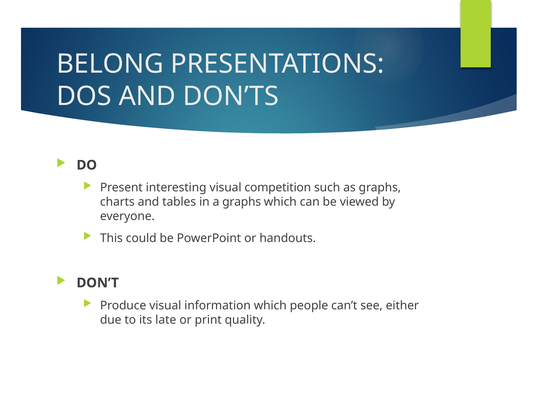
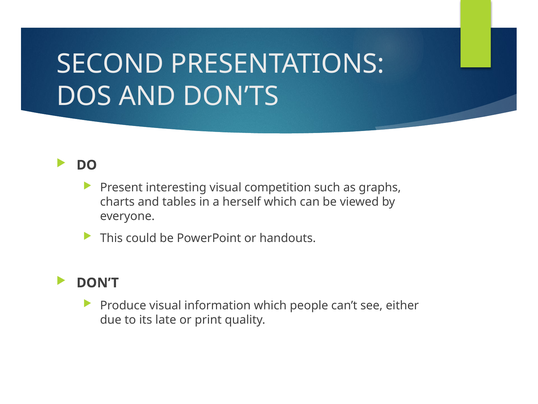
BELONG: BELONG -> SECOND
a graphs: graphs -> herself
